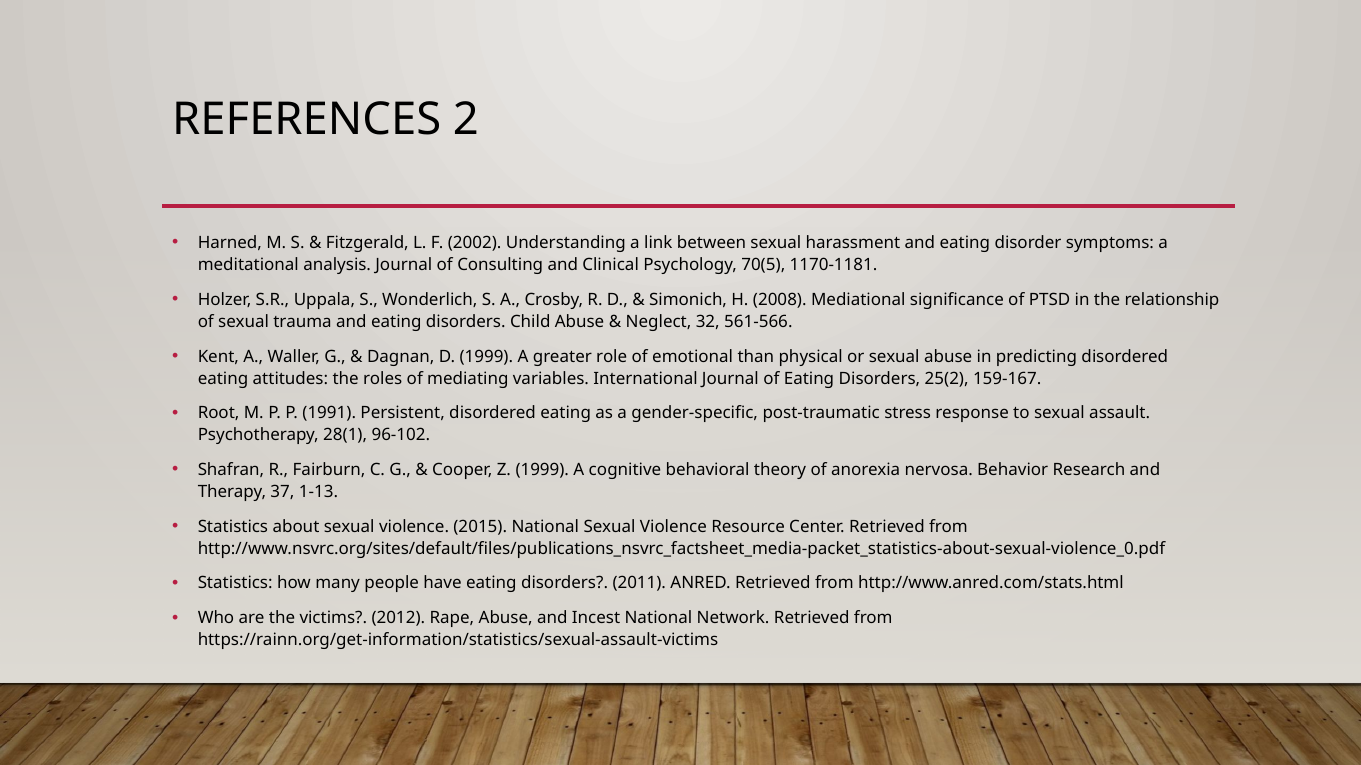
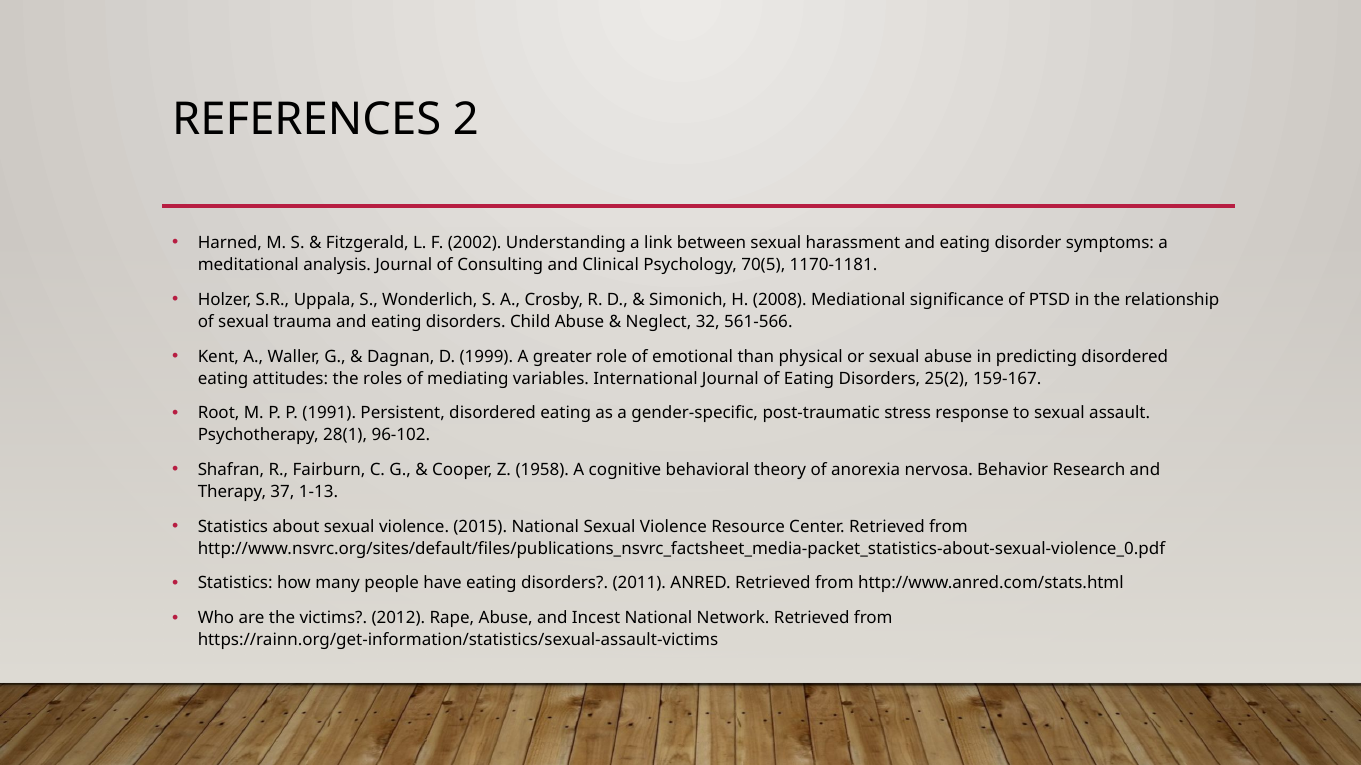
Z 1999: 1999 -> 1958
